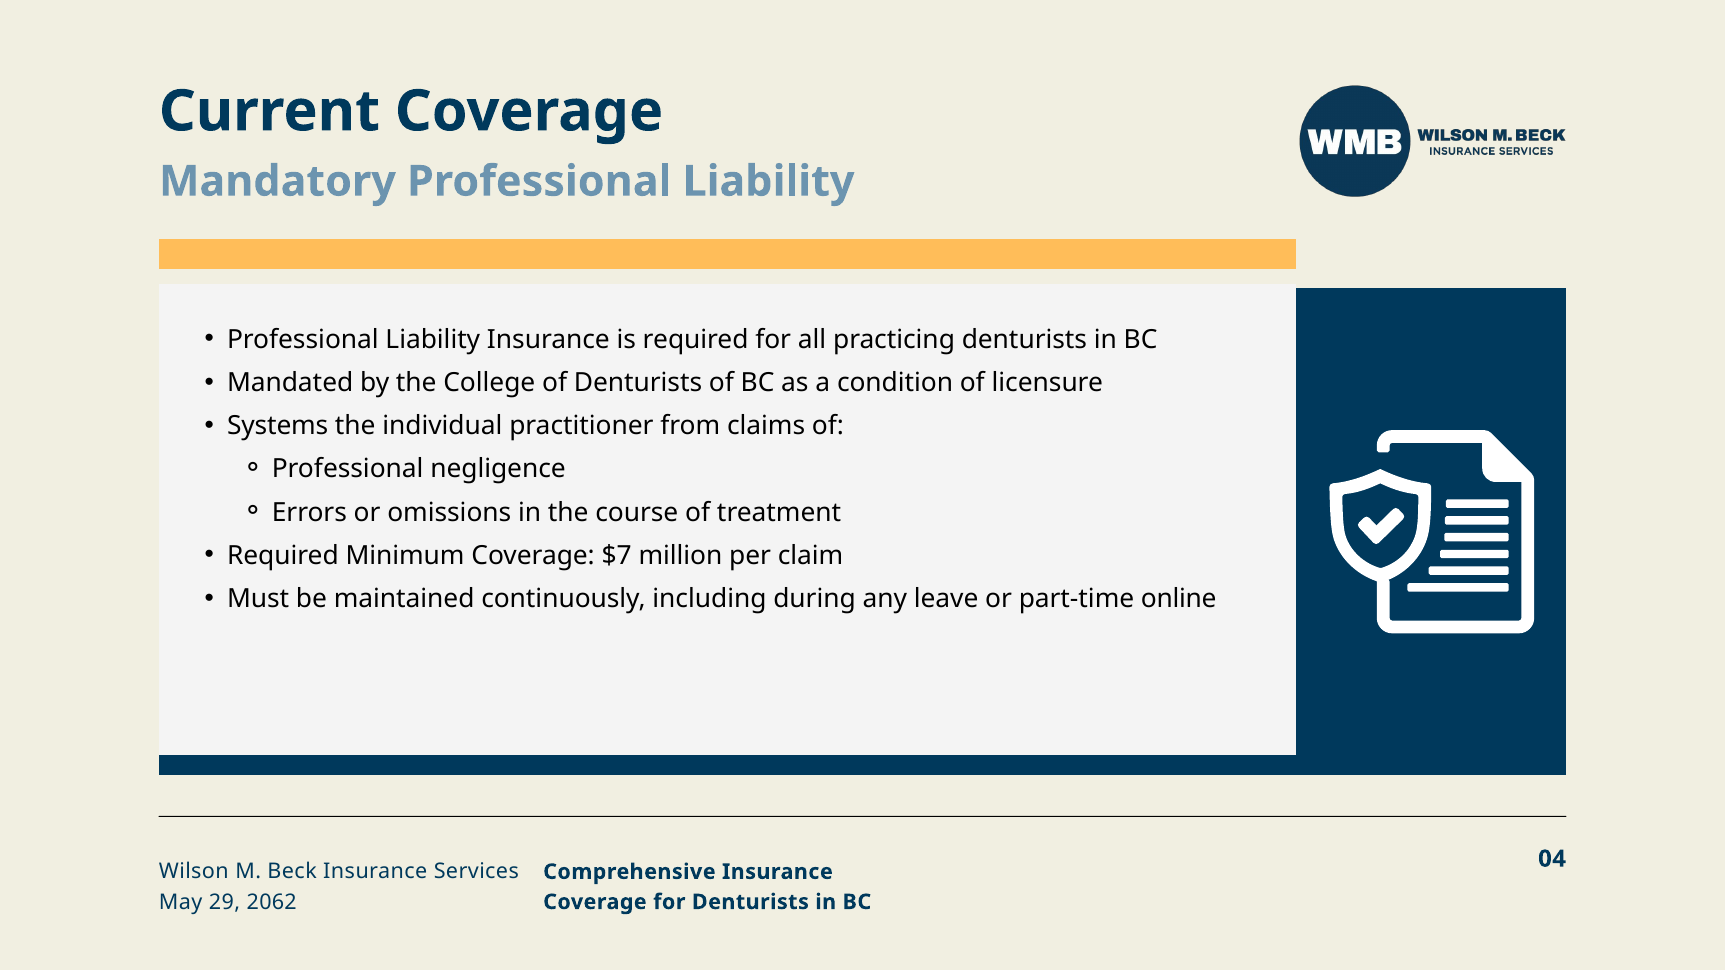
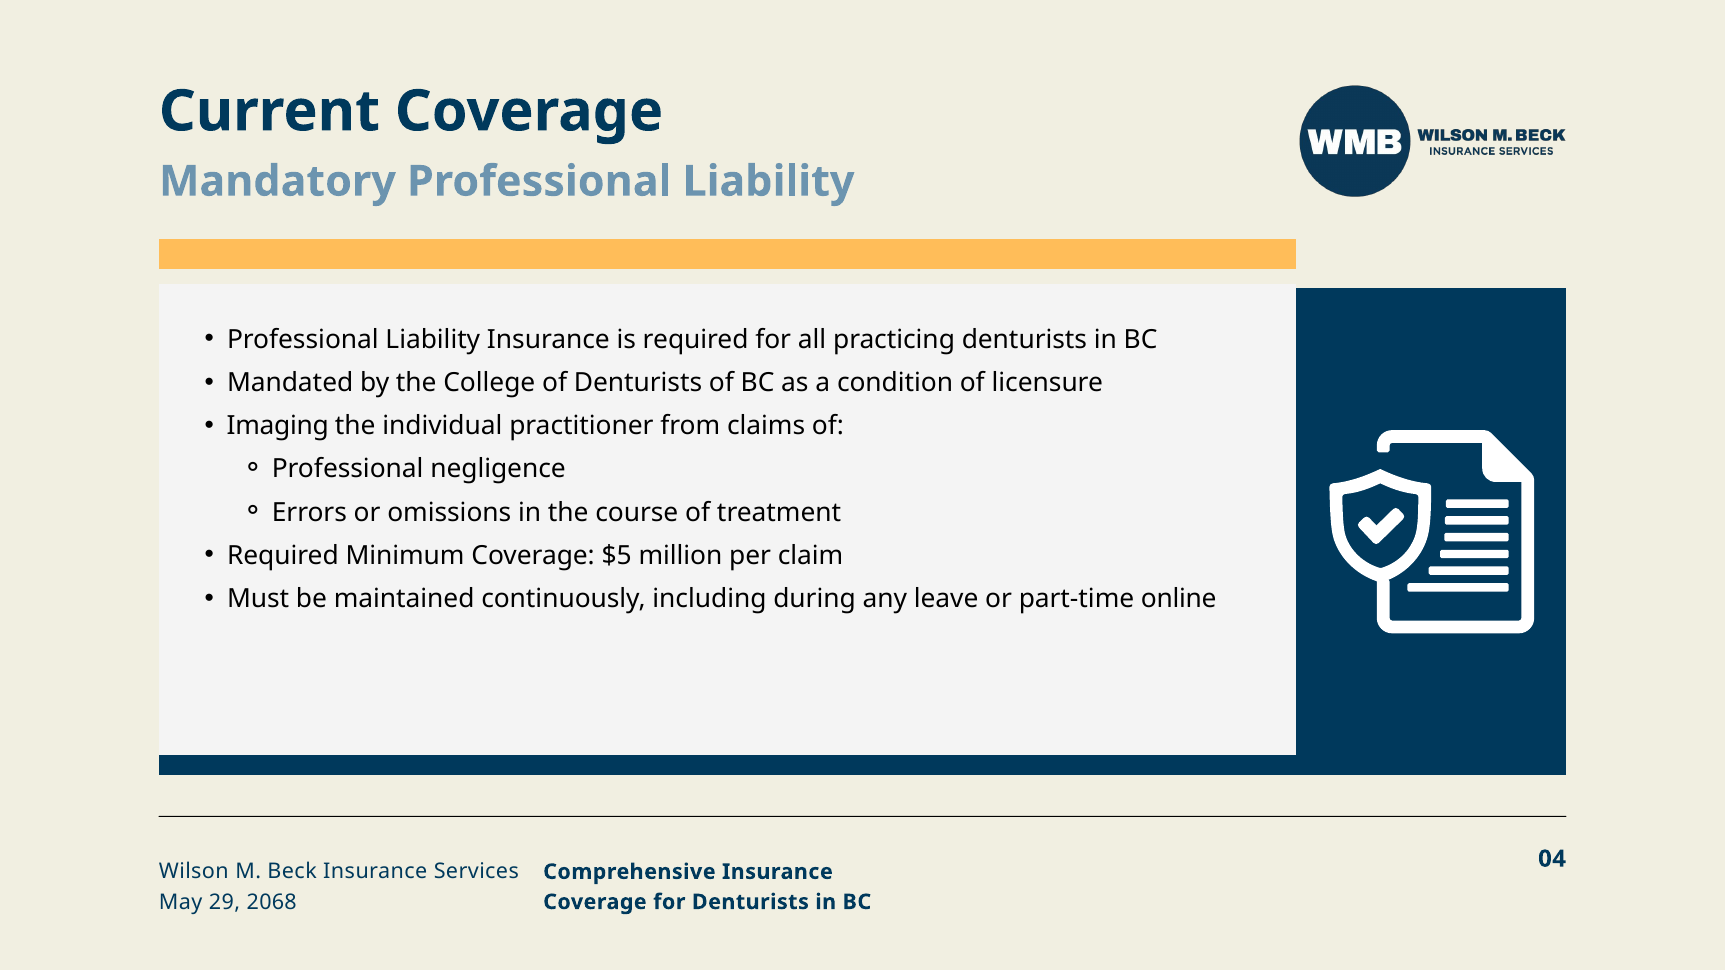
Systems: Systems -> Imaging
$7: $7 -> $5
2062: 2062 -> 2068
